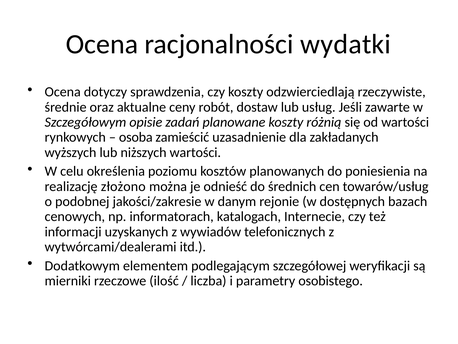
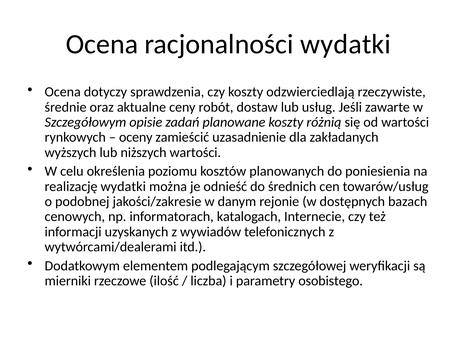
osoba: osoba -> oceny
realizację złożono: złożono -> wydatki
